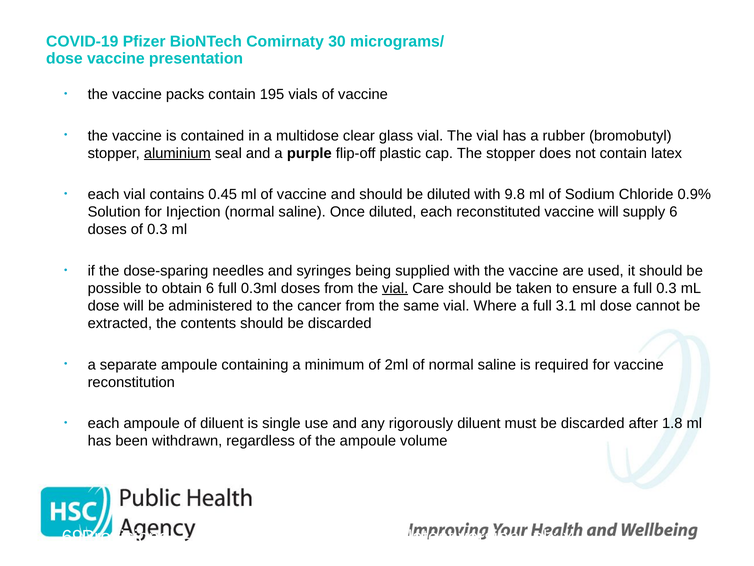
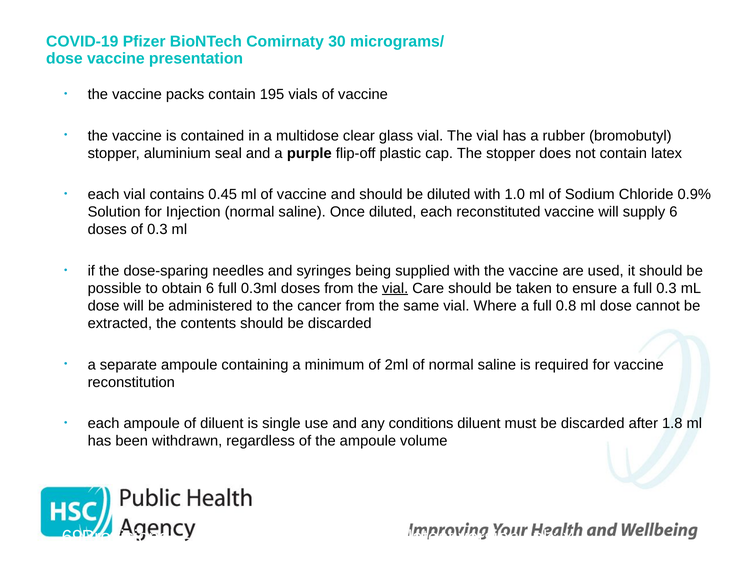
aluminium underline: present -> none
9.8: 9.8 -> 1.0
3.1: 3.1 -> 0.8
rigorously: rigorously -> conditions
